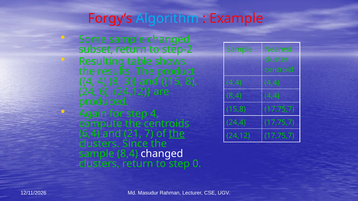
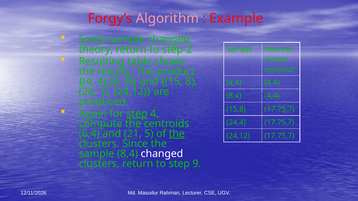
Algorithm colour: light blue -> pink
subset: subset -> theory
4),(8 3: 3 -> 9
6: 6 -> 1
step at (137, 114) underline: none -> present
7: 7 -> 5
step 0: 0 -> 9
